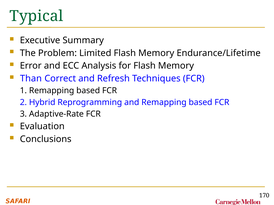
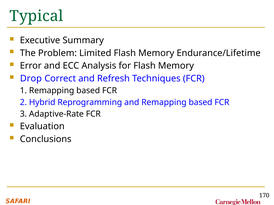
Than: Than -> Drop
